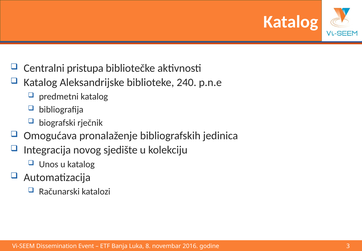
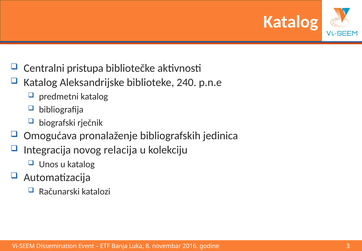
sjedište: sjedište -> relacija
